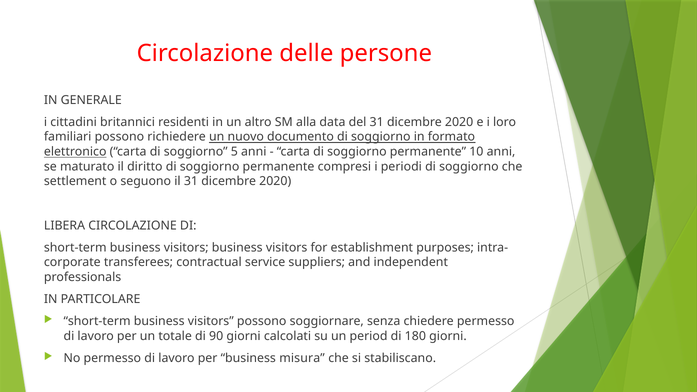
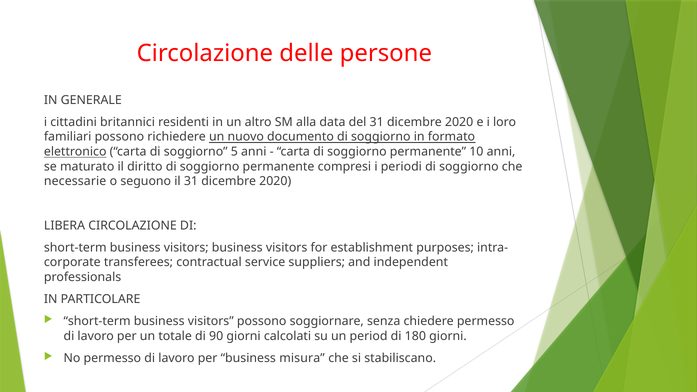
settlement: settlement -> necessarie
